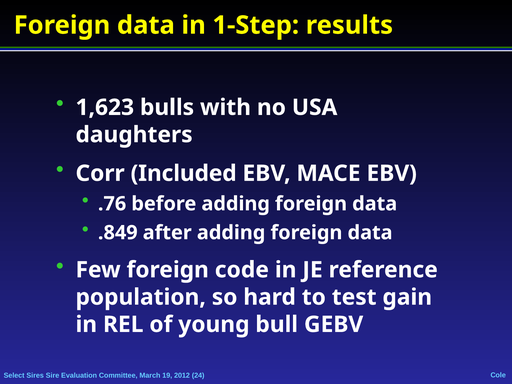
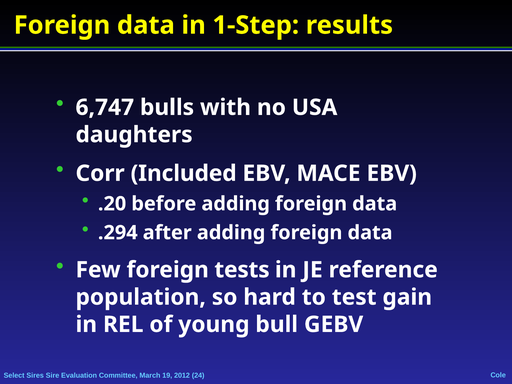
1,623: 1,623 -> 6,747
.76: .76 -> .20
.849: .849 -> .294
code: code -> tests
